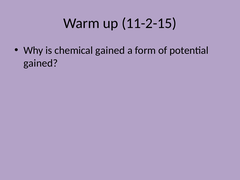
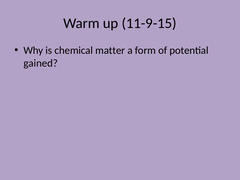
11-2-15: 11-2-15 -> 11-9-15
chemical gained: gained -> matter
